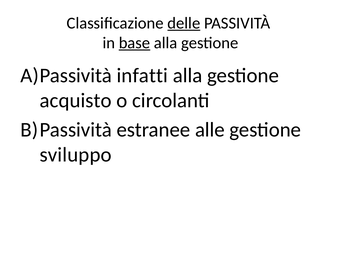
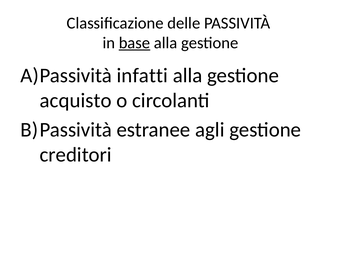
delle underline: present -> none
alle: alle -> agli
sviluppo: sviluppo -> creditori
